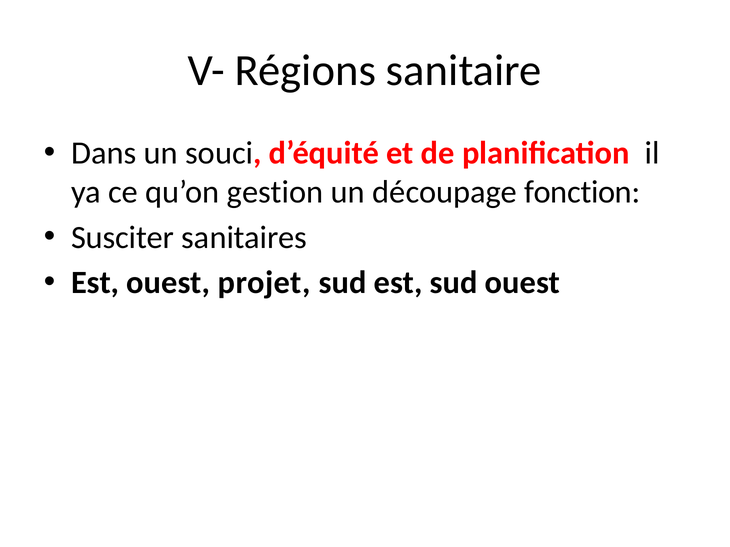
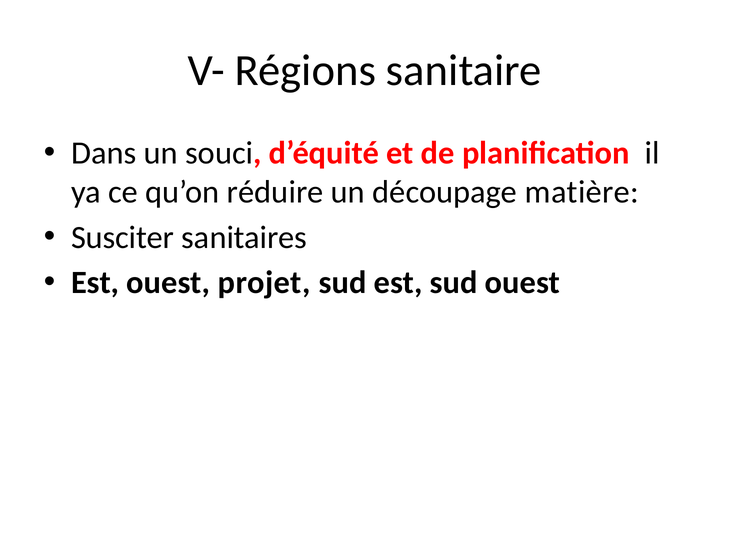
gestion: gestion -> réduire
fonction: fonction -> matière
